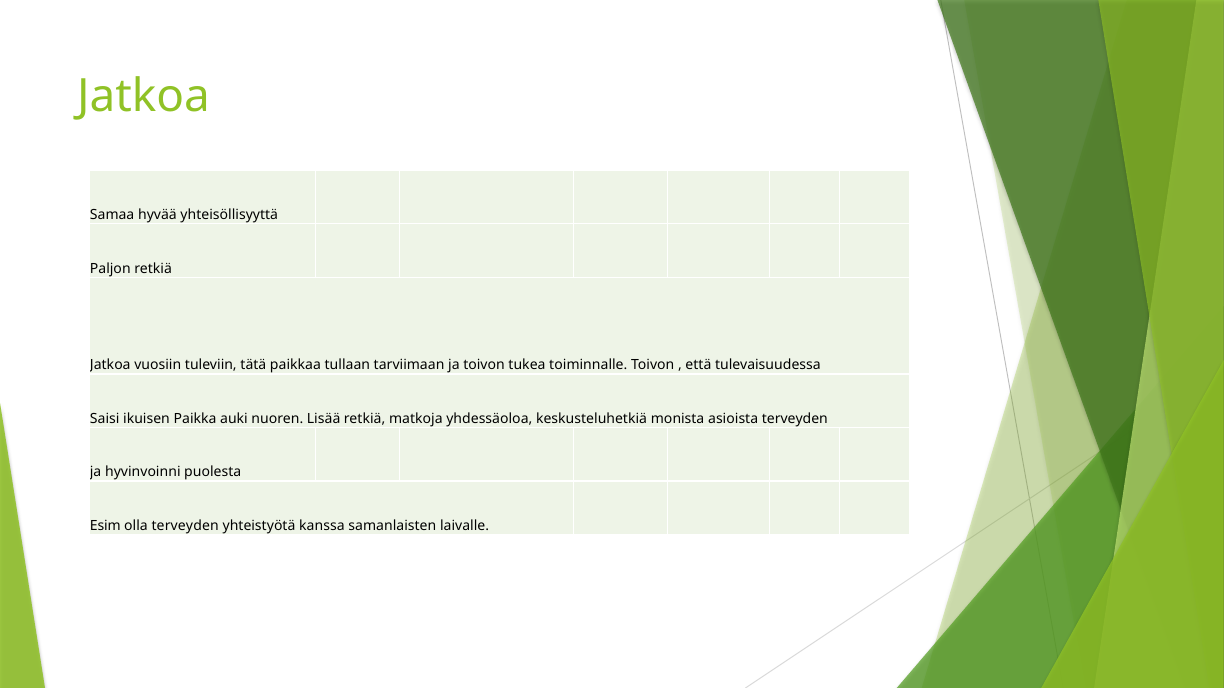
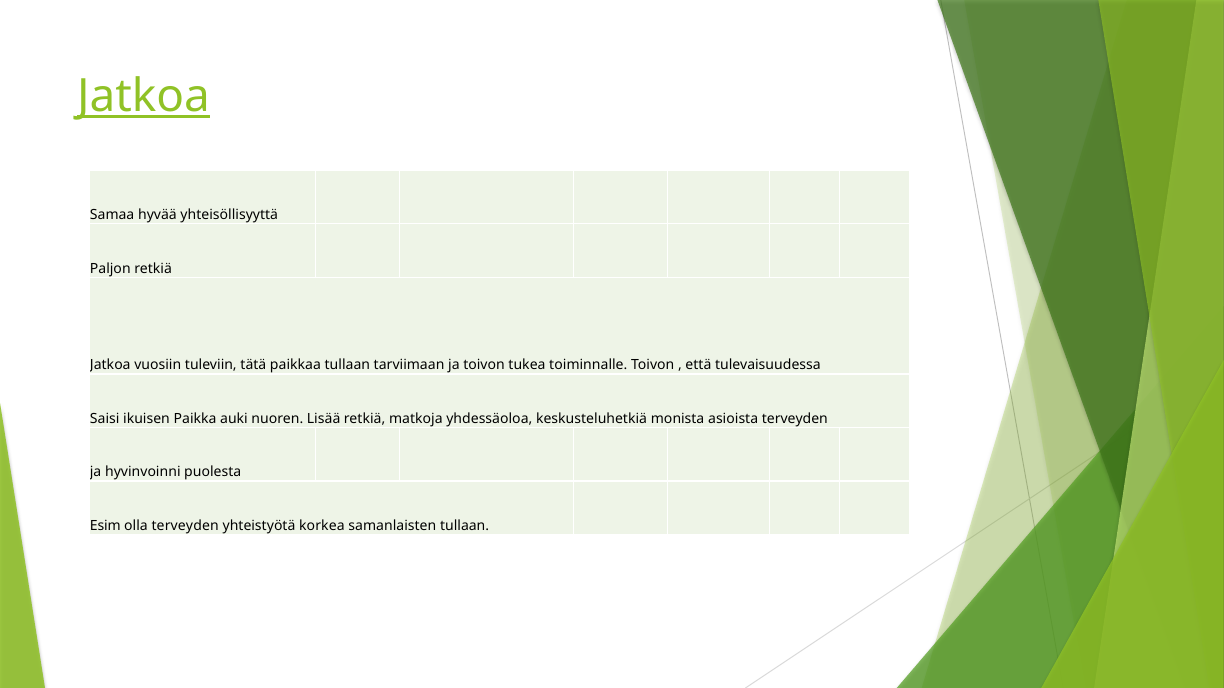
Jatkoa at (144, 97) underline: none -> present
kanssa: kanssa -> korkea
samanlaisten laivalle: laivalle -> tullaan
